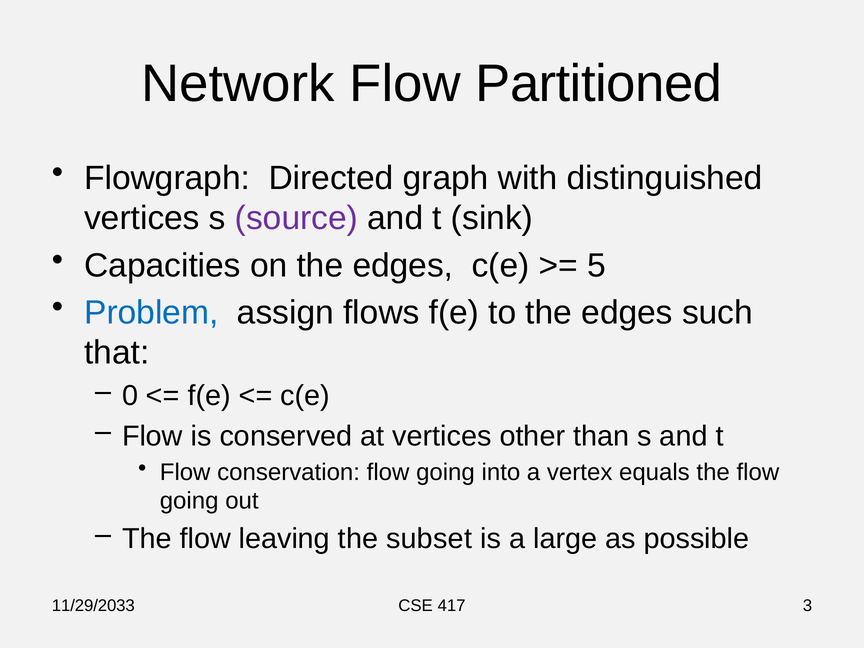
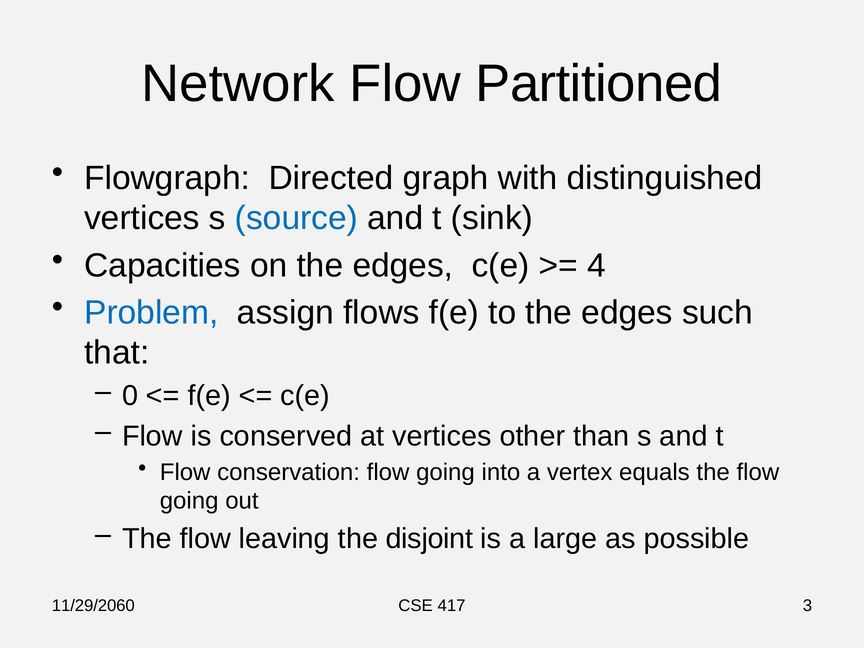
source colour: purple -> blue
5: 5 -> 4
subset: subset -> disjoint
11/29/2033: 11/29/2033 -> 11/29/2060
